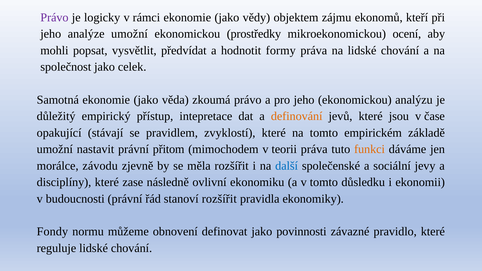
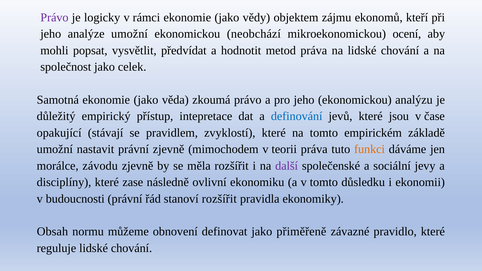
prostředky: prostředky -> neobchází
formy: formy -> metod
definování colour: orange -> blue
právní přitom: přitom -> zjevně
další colour: blue -> purple
Fondy: Fondy -> Obsah
povinnosti: povinnosti -> přiměřeně
